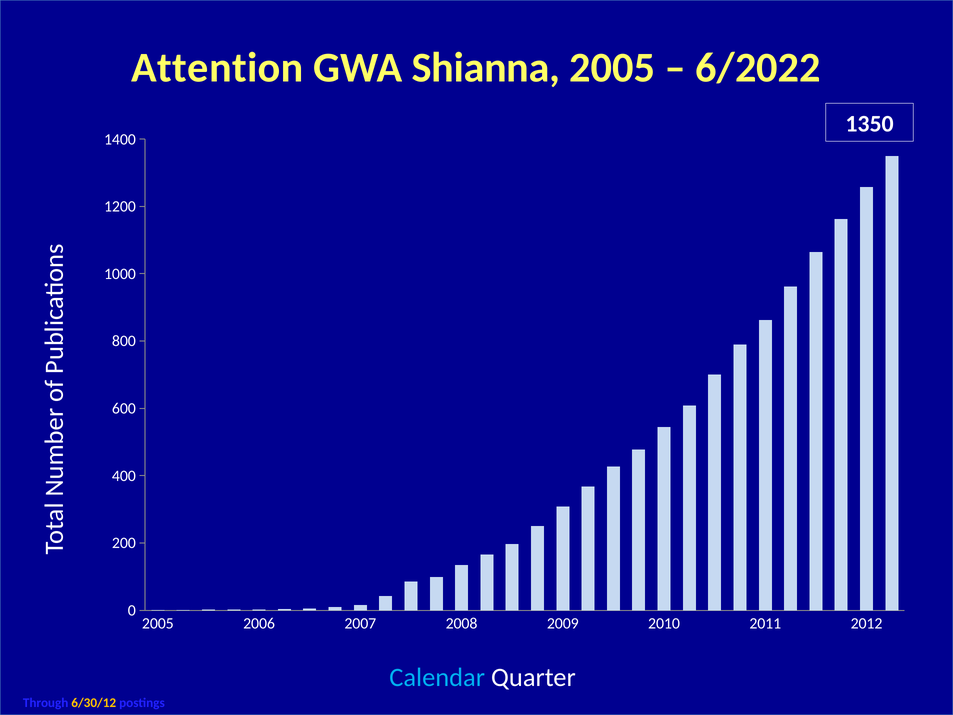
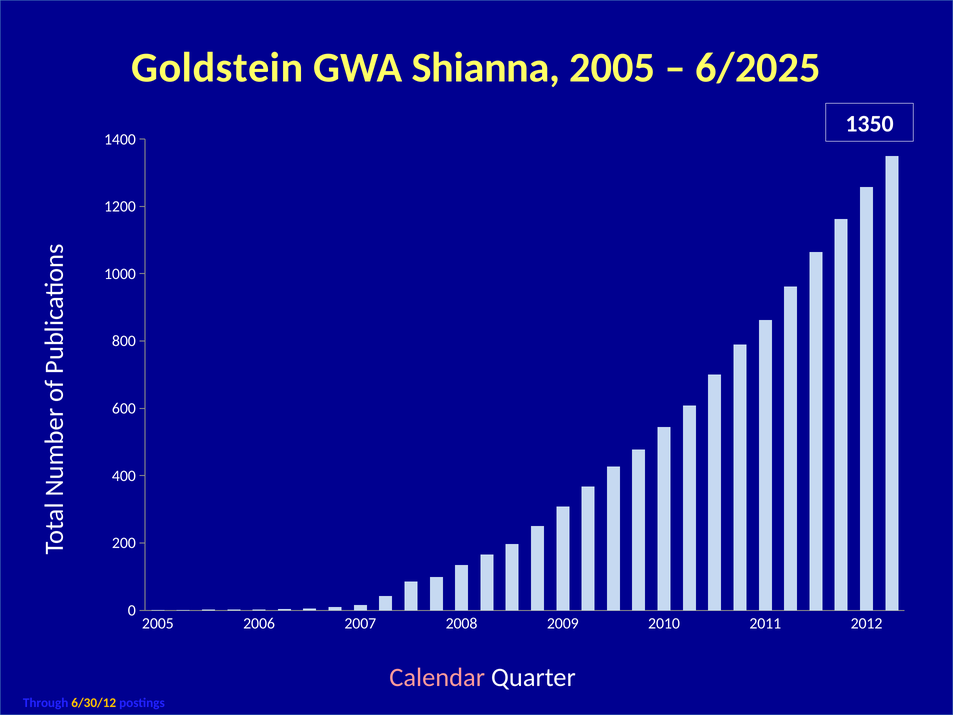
Attention: Attention -> Goldstein
6/2022: 6/2022 -> 6/2025
Calendar colour: light blue -> pink
